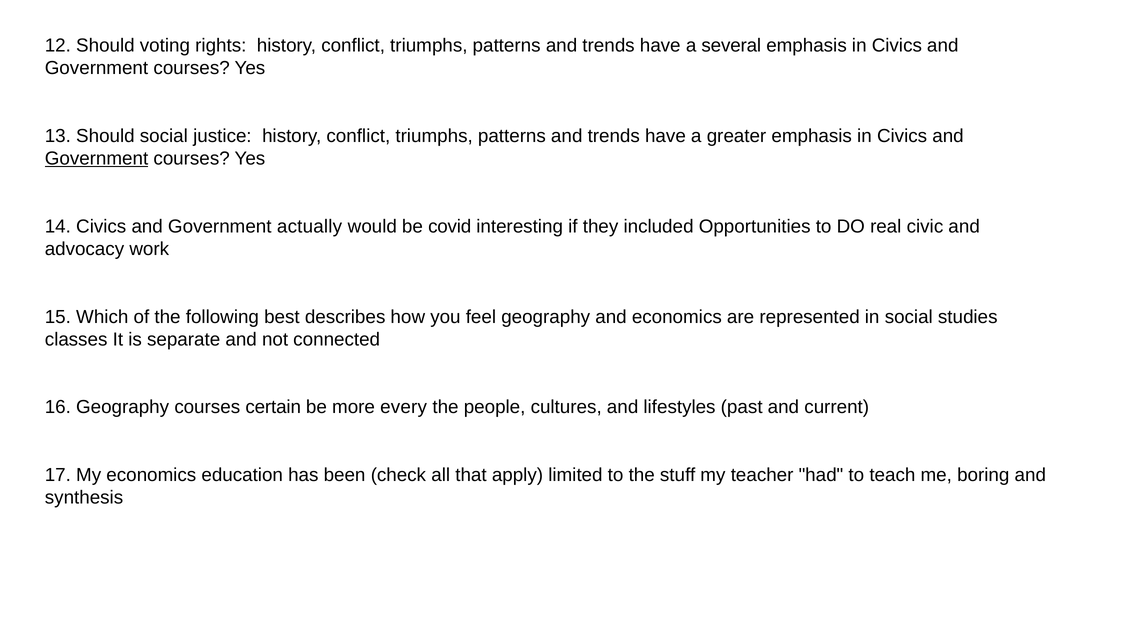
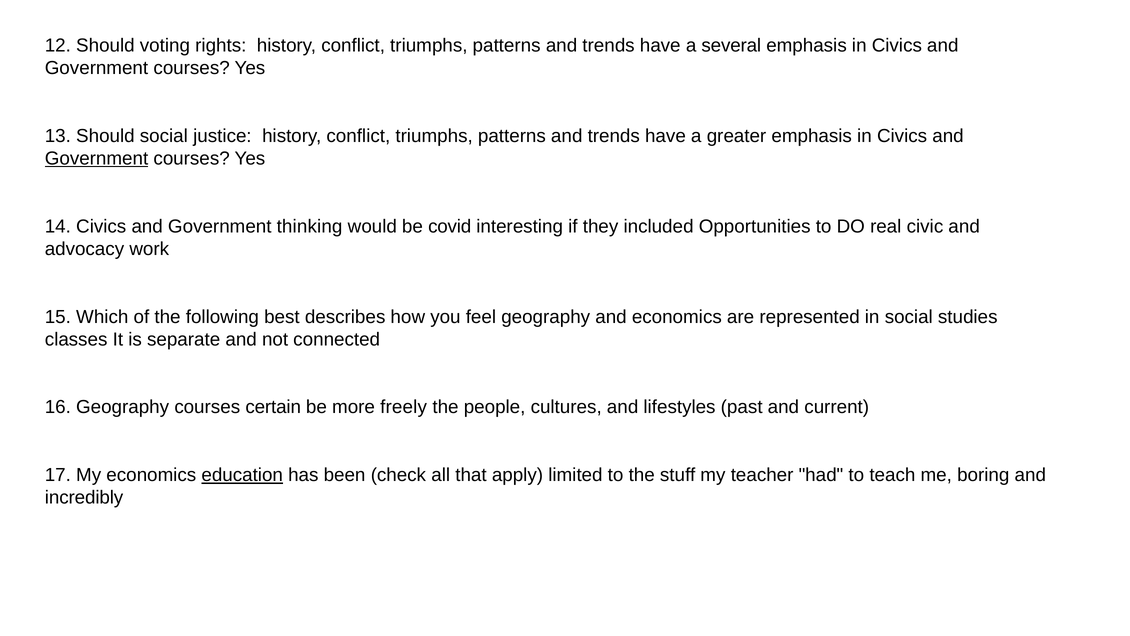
actually: actually -> thinking
every: every -> freely
education underline: none -> present
synthesis: synthesis -> incredibly
